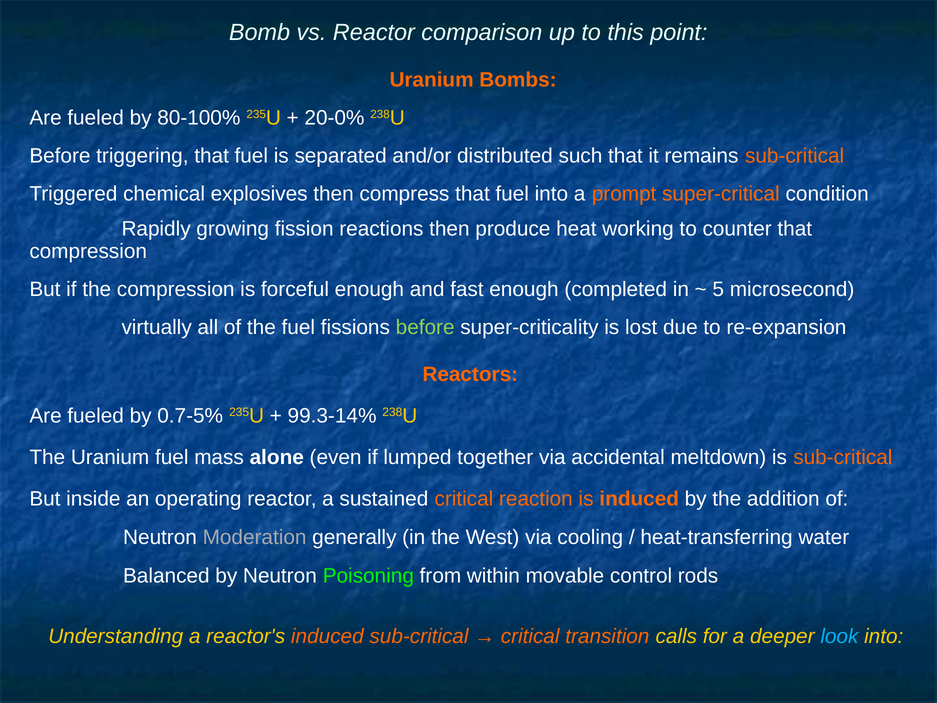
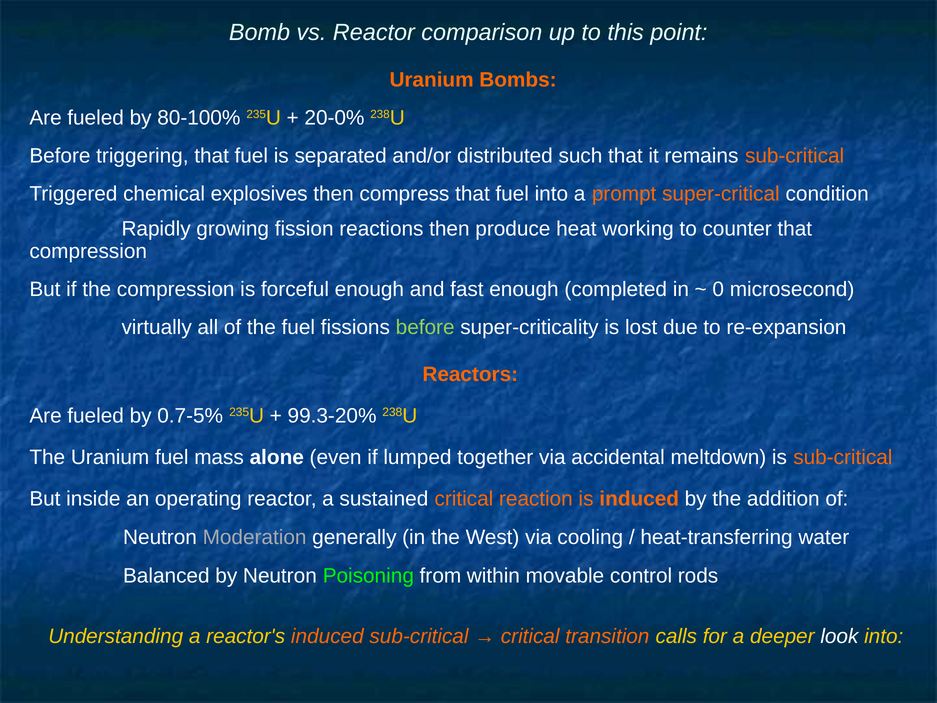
5: 5 -> 0
99.3-14%: 99.3-14% -> 99.3-20%
look colour: light blue -> white
